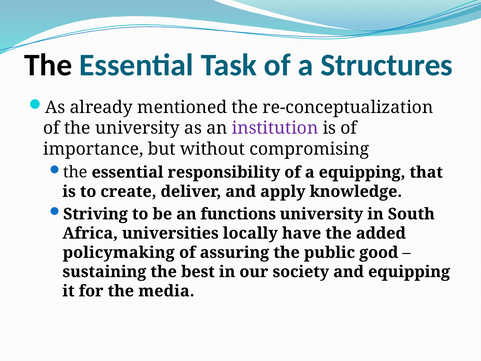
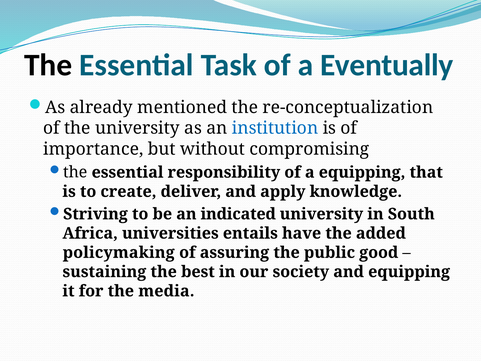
Structures: Structures -> Eventually
institution colour: purple -> blue
functions: functions -> indicated
locally: locally -> entails
